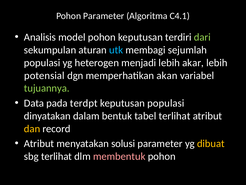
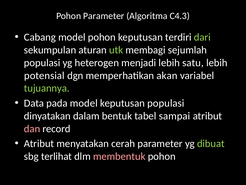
C4.1: C4.1 -> C4.3
Analisis: Analisis -> Cabang
utk colour: light blue -> light green
akar: akar -> satu
pada terdpt: terdpt -> model
tabel terlihat: terlihat -> sampai
dan colour: yellow -> pink
solusi: solusi -> cerah
dibuat colour: yellow -> light green
